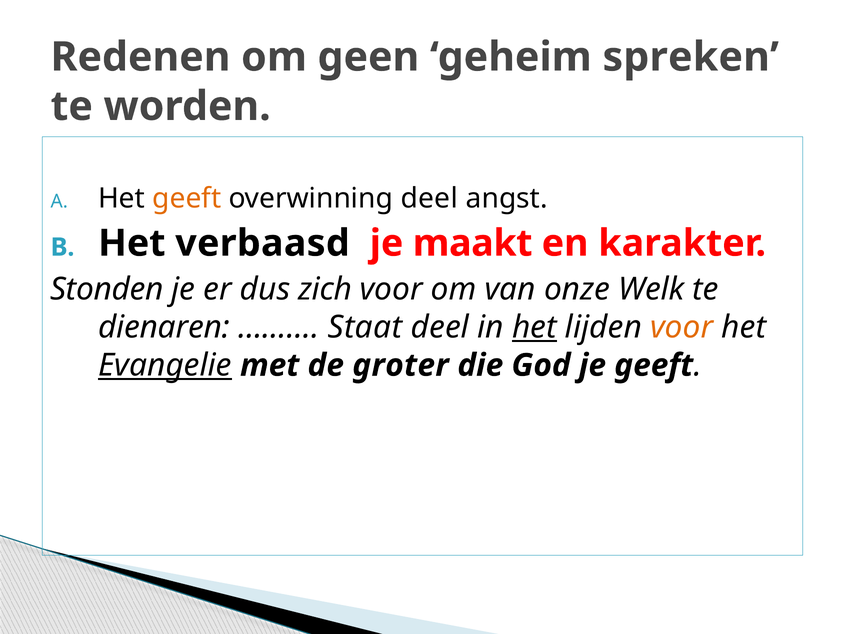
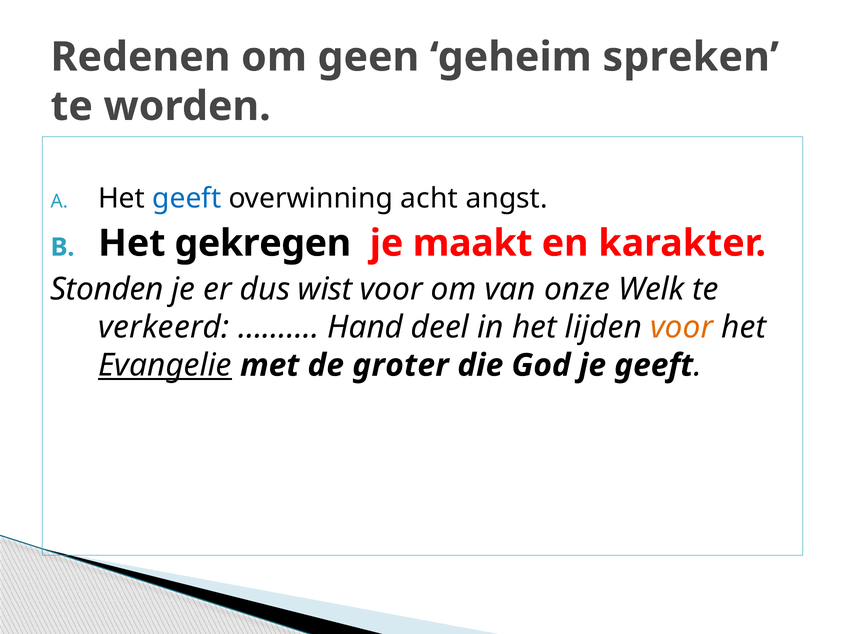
geeft at (187, 198) colour: orange -> blue
overwinning deel: deel -> acht
verbaasd: verbaasd -> gekregen
zich: zich -> wist
dienaren: dienaren -> verkeerd
Staat: Staat -> Hand
het at (534, 327) underline: present -> none
